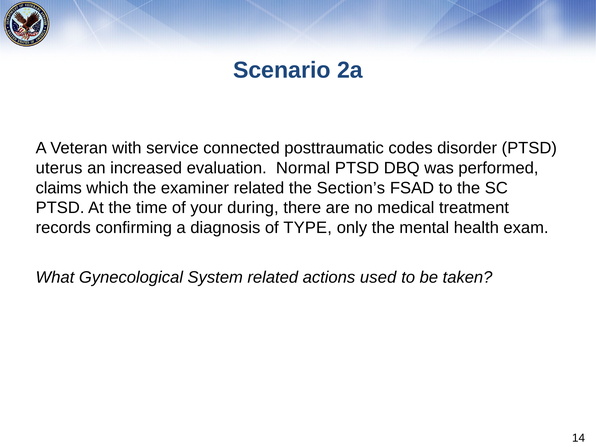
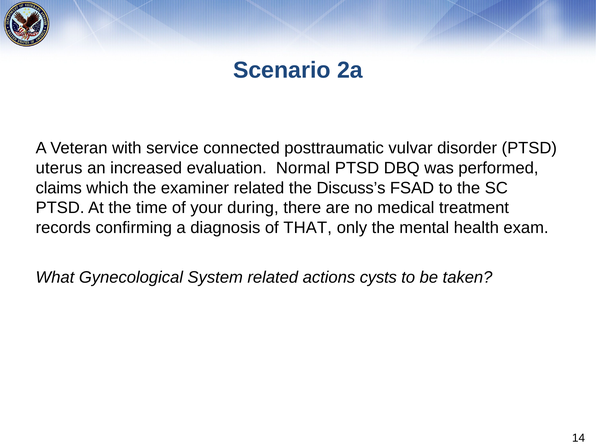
codes: codes -> vulvar
Section’s: Section’s -> Discuss’s
TYPE: TYPE -> THAT
used: used -> cysts
